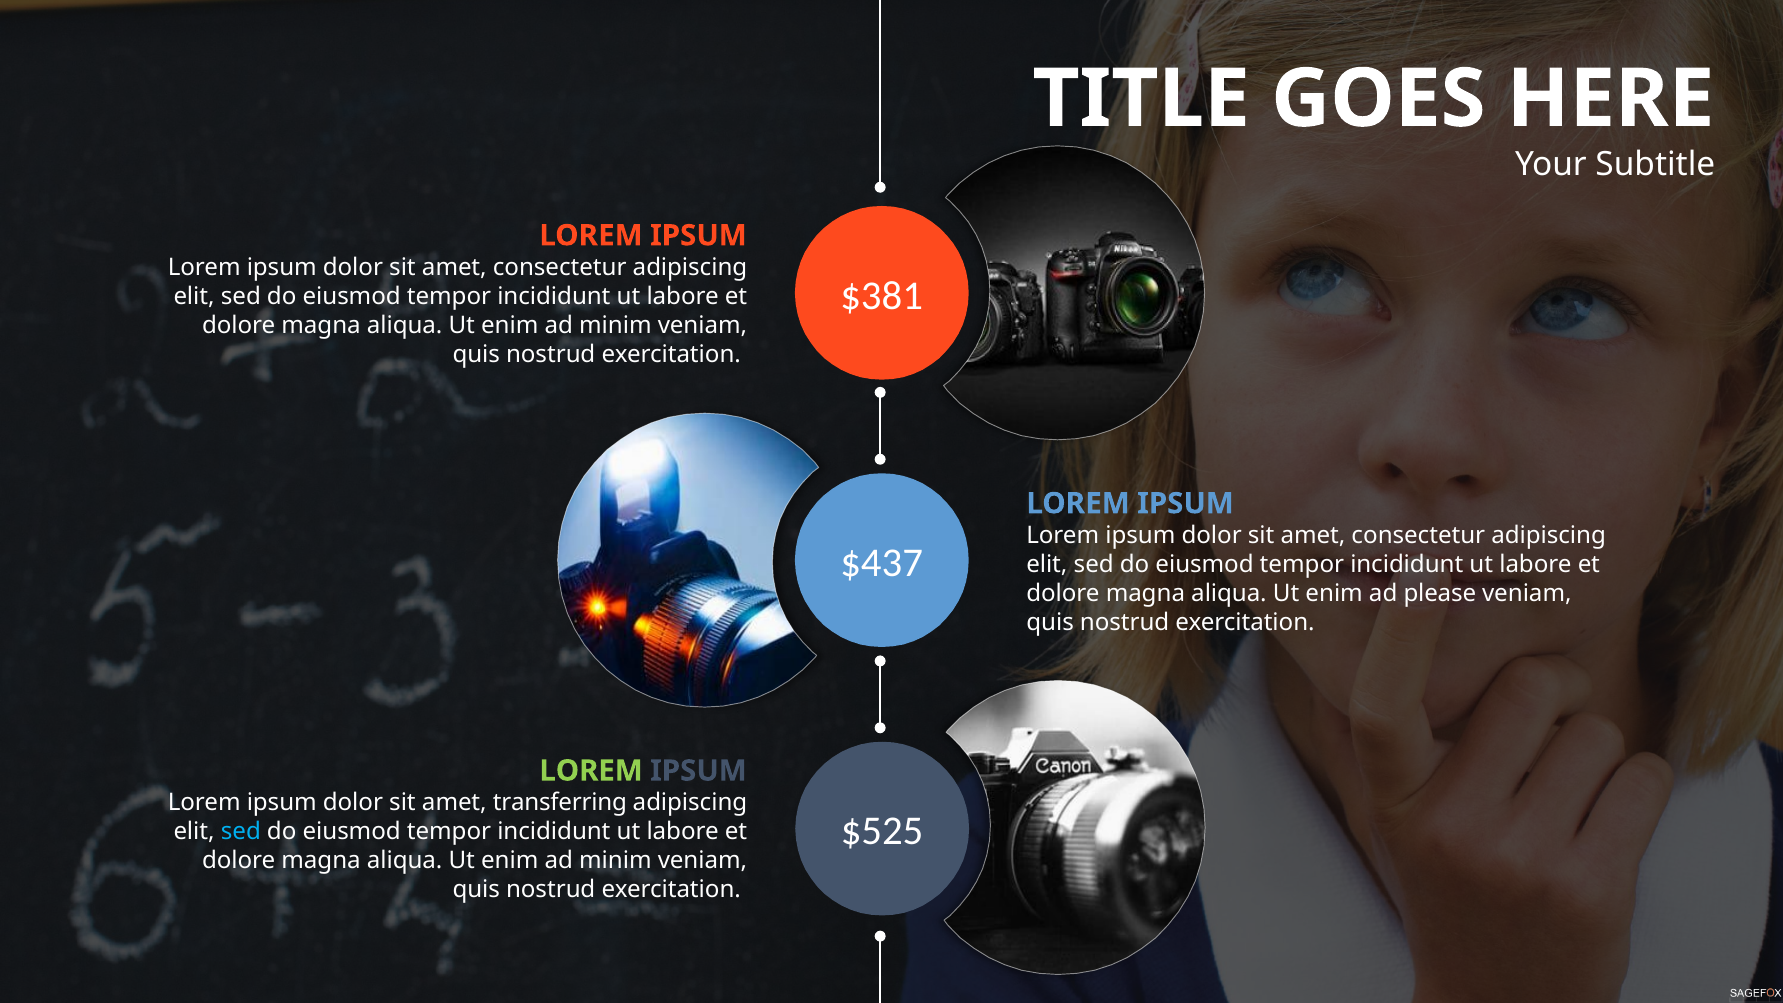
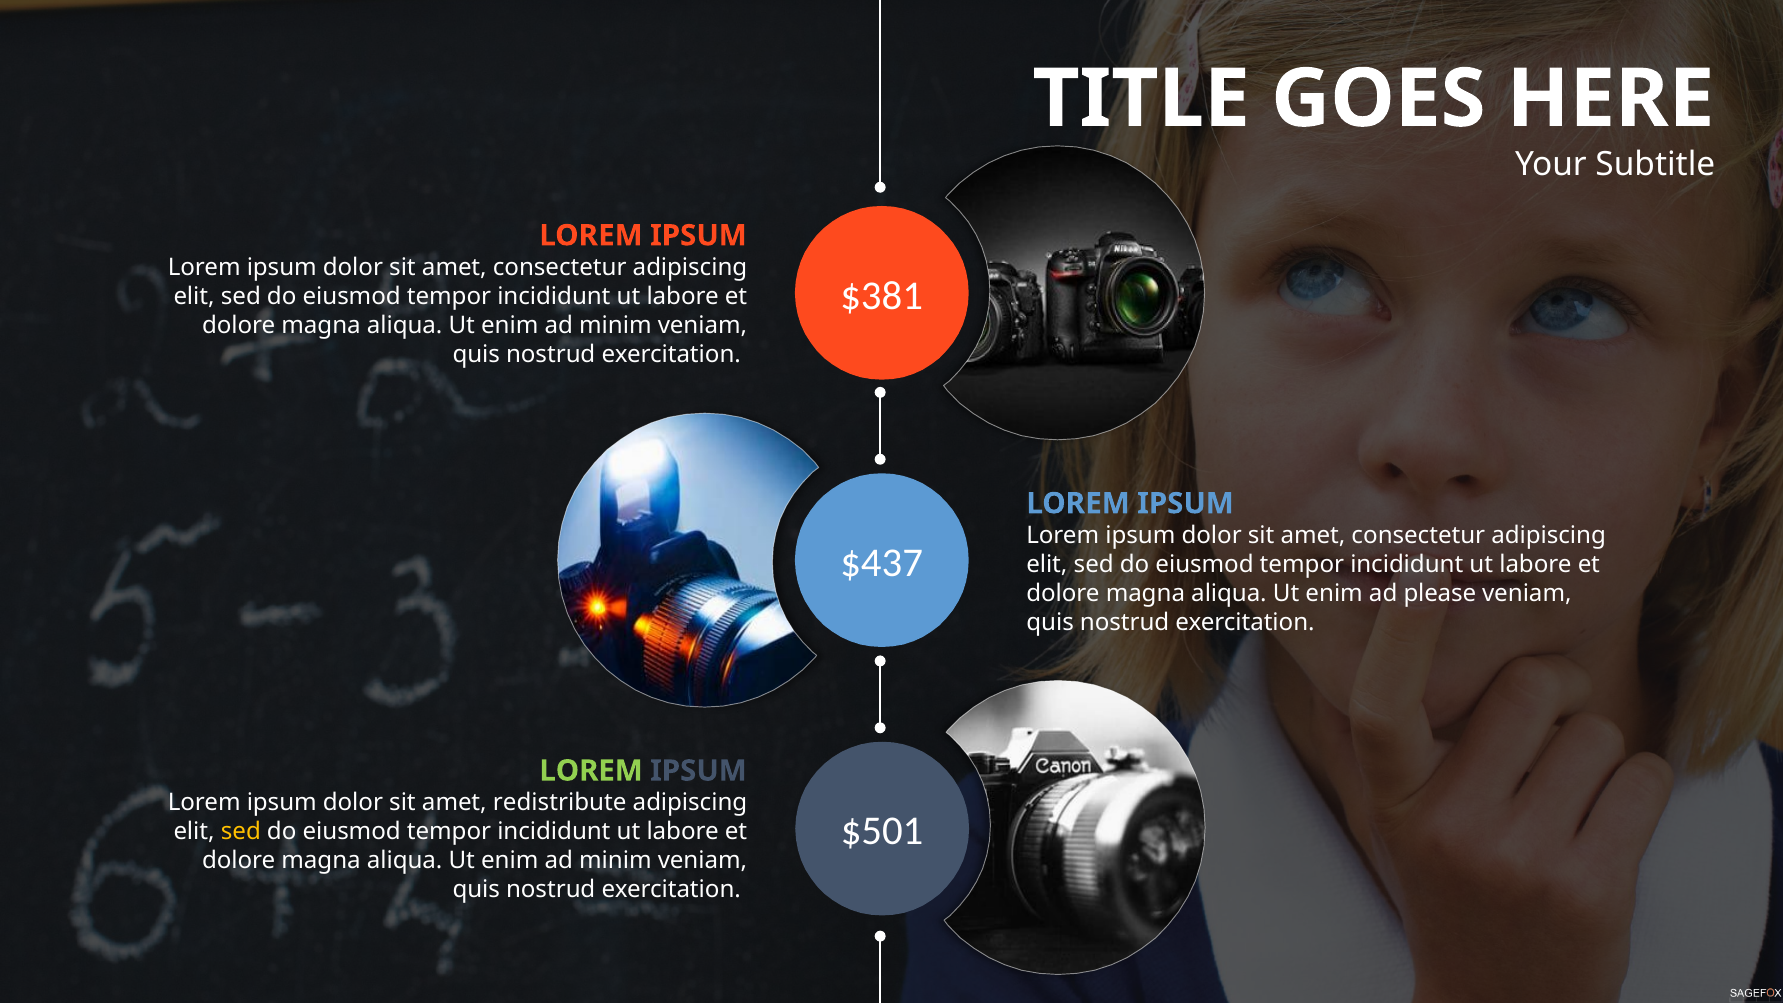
transferring: transferring -> redistribute
$525: $525 -> $501
sed at (241, 832) colour: light blue -> yellow
